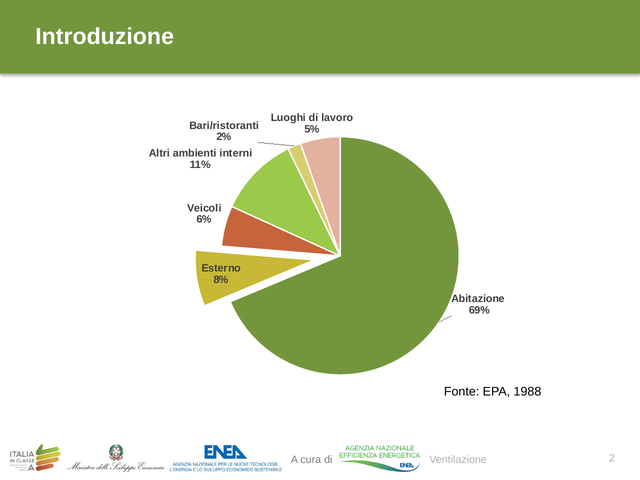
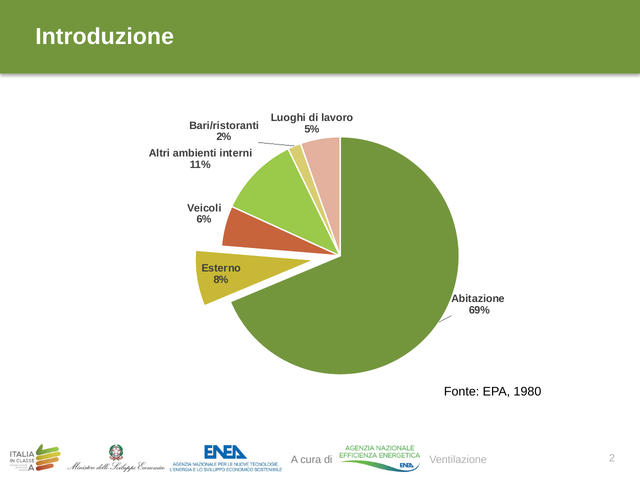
1988: 1988 -> 1980
